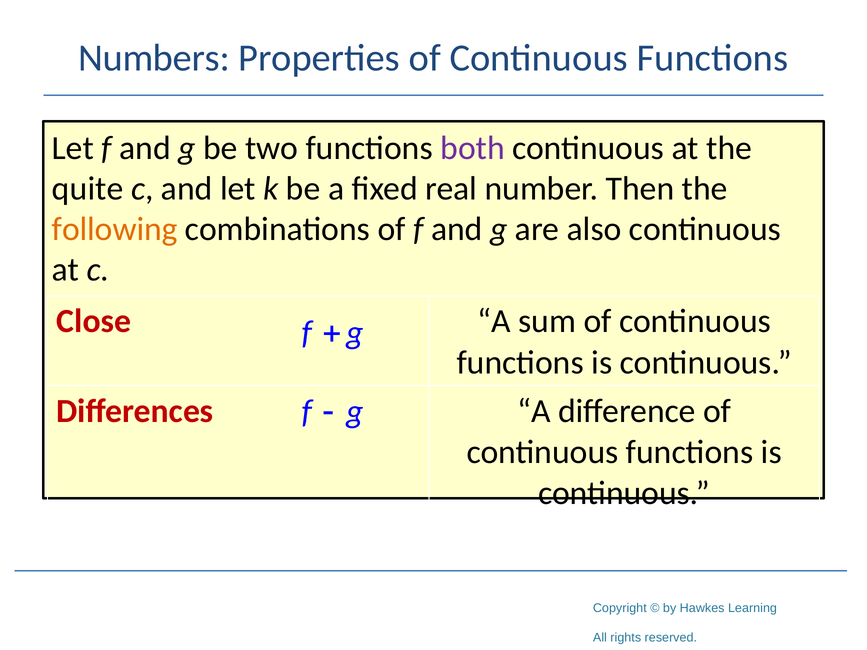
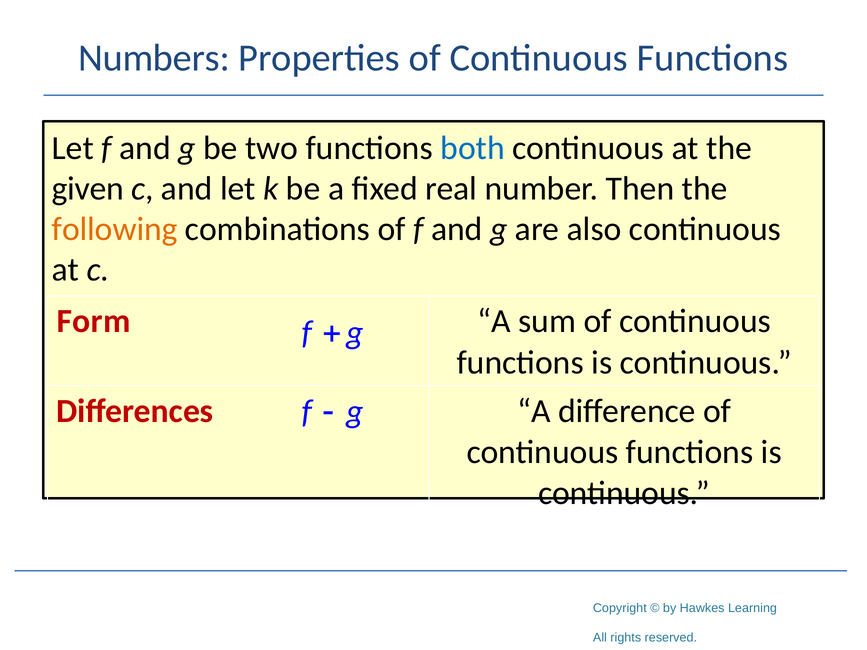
both colour: purple -> blue
quite: quite -> given
Close: Close -> Form
